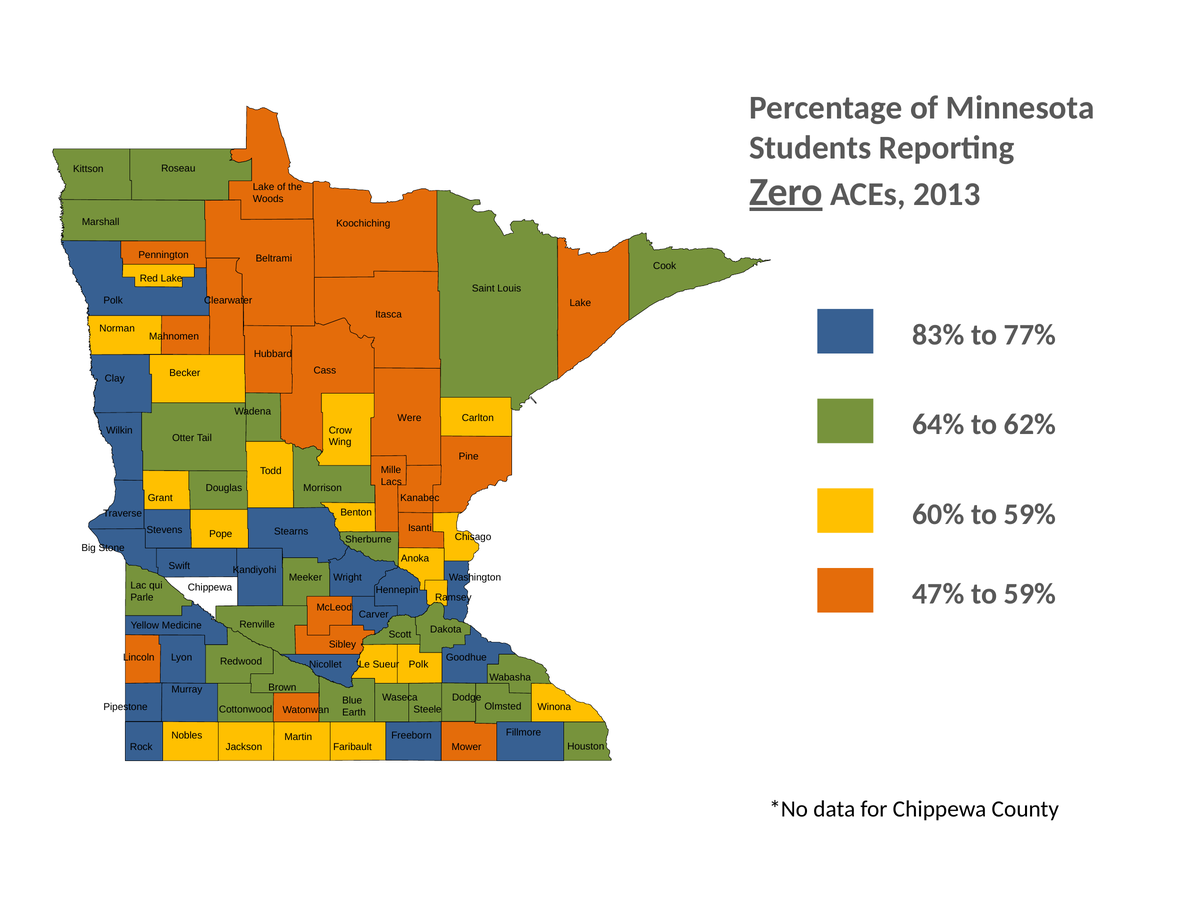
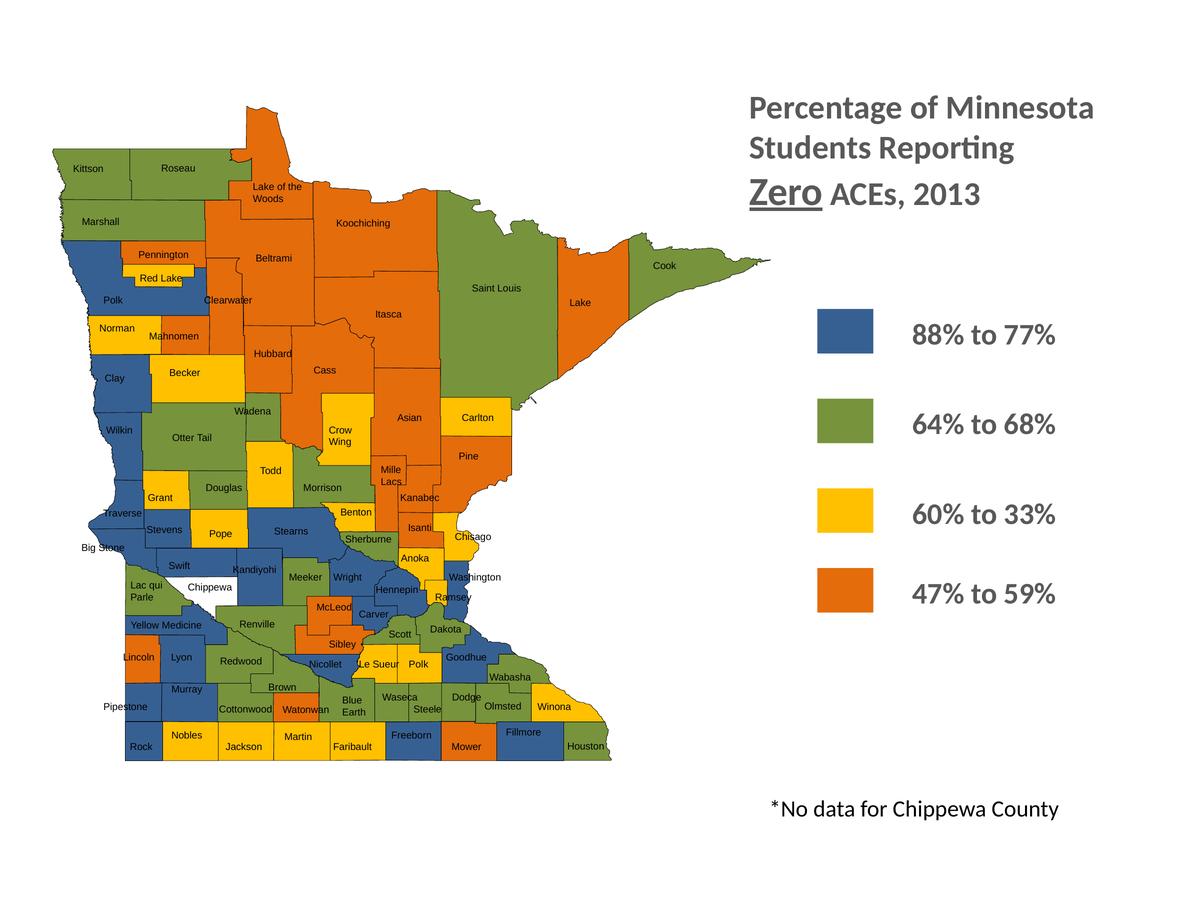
83%: 83% -> 88%
62%: 62% -> 68%
Were: Were -> Asian
60% to 59%: 59% -> 33%
